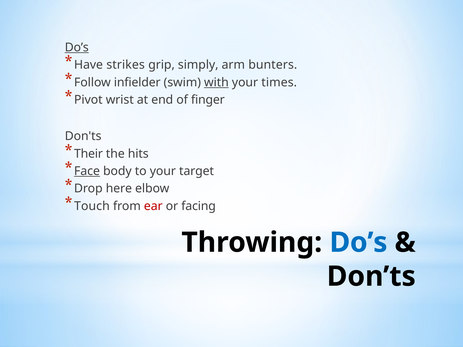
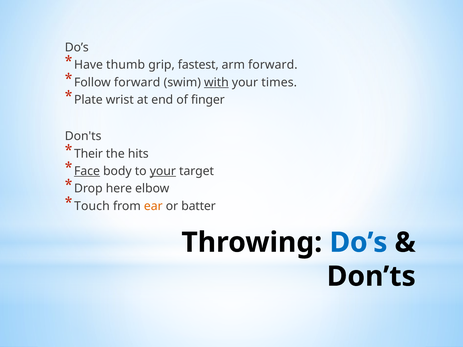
Do’s at (77, 48) underline: present -> none
strikes: strikes -> thumb
simply: simply -> fastest
arm bunters: bunters -> forward
Follow infielder: infielder -> forward
Pivot: Pivot -> Plate
your at (163, 171) underline: none -> present
ear colour: red -> orange
facing: facing -> batter
